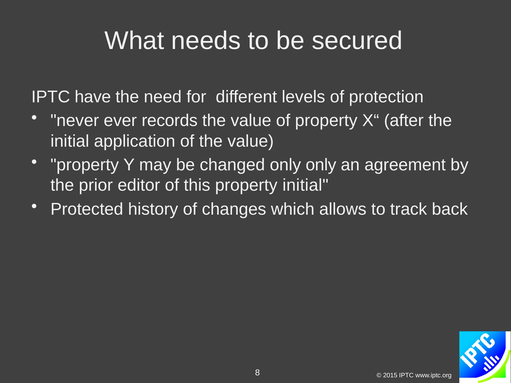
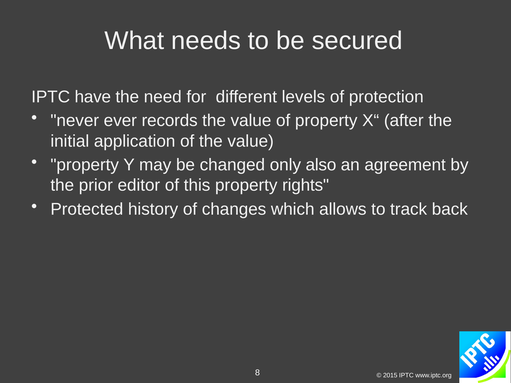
only only: only -> also
property initial: initial -> rights
